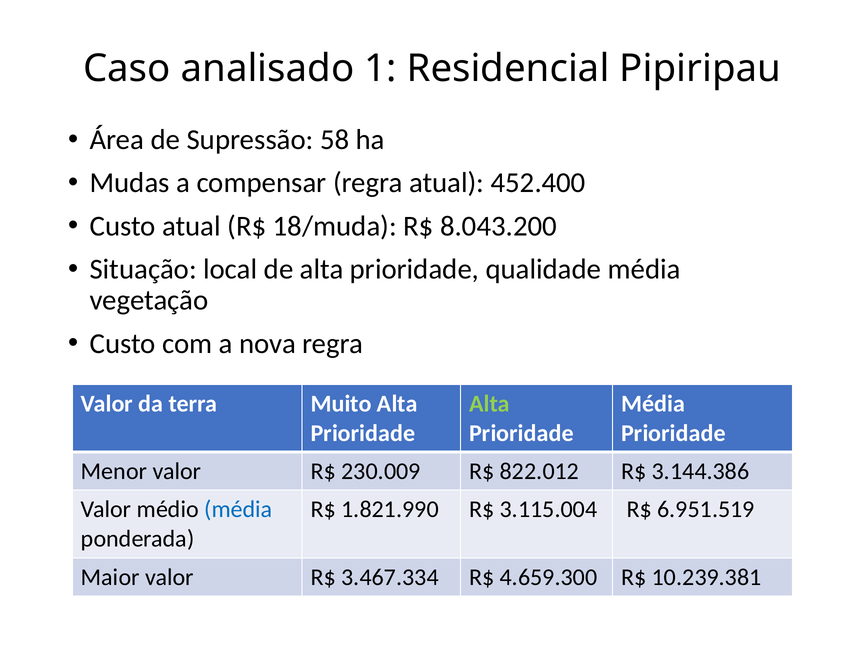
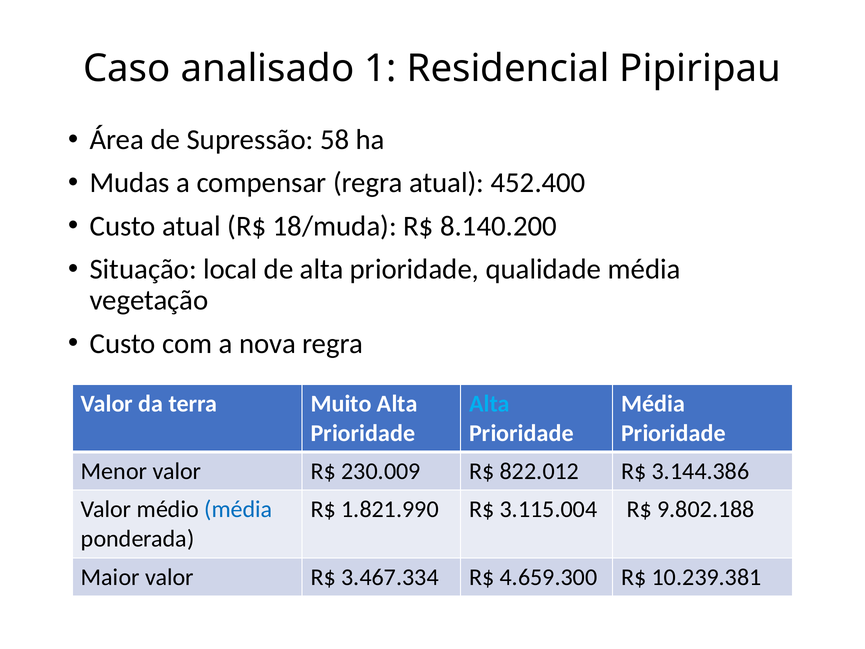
8.043.200: 8.043.200 -> 8.140.200
Alta at (489, 404) colour: light green -> light blue
6.951.519: 6.951.519 -> 9.802.188
